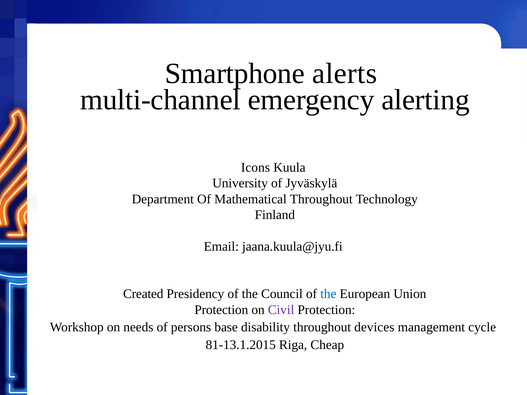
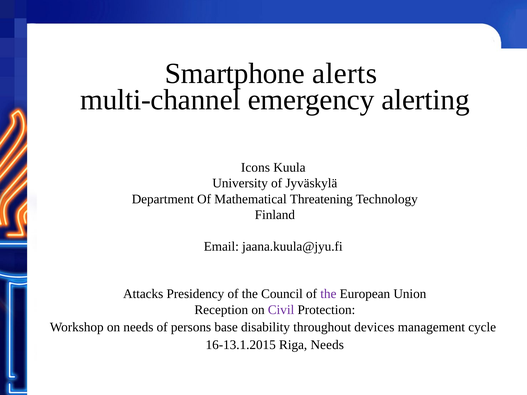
Mathematical Throughout: Throughout -> Threatening
Created: Created -> Attacks
the at (328, 294) colour: blue -> purple
Protection at (221, 310): Protection -> Reception
81-13.1.2015: 81-13.1.2015 -> 16-13.1.2015
Riga Cheap: Cheap -> Needs
